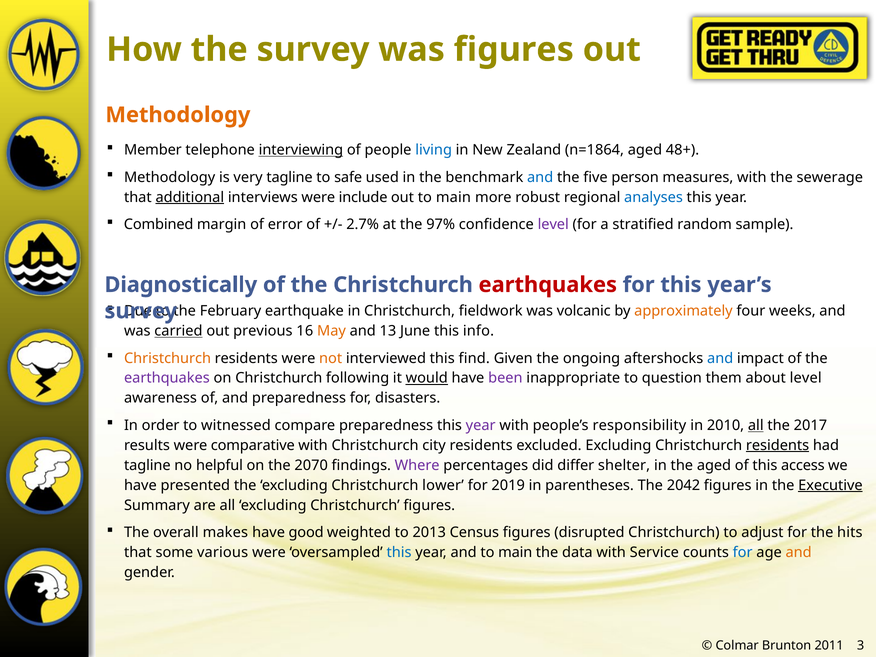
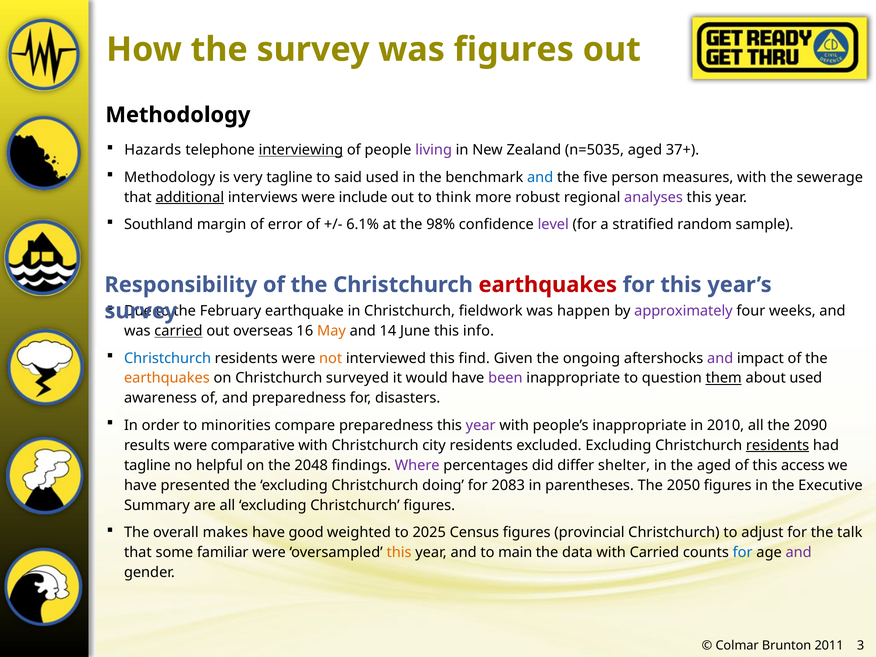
Methodology at (178, 115) colour: orange -> black
Member: Member -> Hazards
living colour: blue -> purple
n=1864: n=1864 -> n=5035
48+: 48+ -> 37+
safe: safe -> said
out to main: main -> think
analyses colour: blue -> purple
Combined: Combined -> Southland
2.7%: 2.7% -> 6.1%
97%: 97% -> 98%
Diagnostically: Diagnostically -> Responsibility
volcanic: volcanic -> happen
approximately colour: orange -> purple
previous: previous -> overseas
13: 13 -> 14
Christchurch at (168, 358) colour: orange -> blue
and at (720, 358) colour: blue -> purple
earthquakes at (167, 378) colour: purple -> orange
following: following -> surveyed
would underline: present -> none
them underline: none -> present
about level: level -> used
witnessed: witnessed -> minorities
people’s responsibility: responsibility -> inappropriate
all at (756, 425) underline: present -> none
2017: 2017 -> 2090
2070: 2070 -> 2048
lower: lower -> doing
2019: 2019 -> 2083
2042: 2042 -> 2050
Executive underline: present -> none
2013: 2013 -> 2025
disrupted: disrupted -> provincial
hits: hits -> talk
various: various -> familiar
this at (399, 553) colour: blue -> orange
with Service: Service -> Carried
and at (799, 553) colour: orange -> purple
